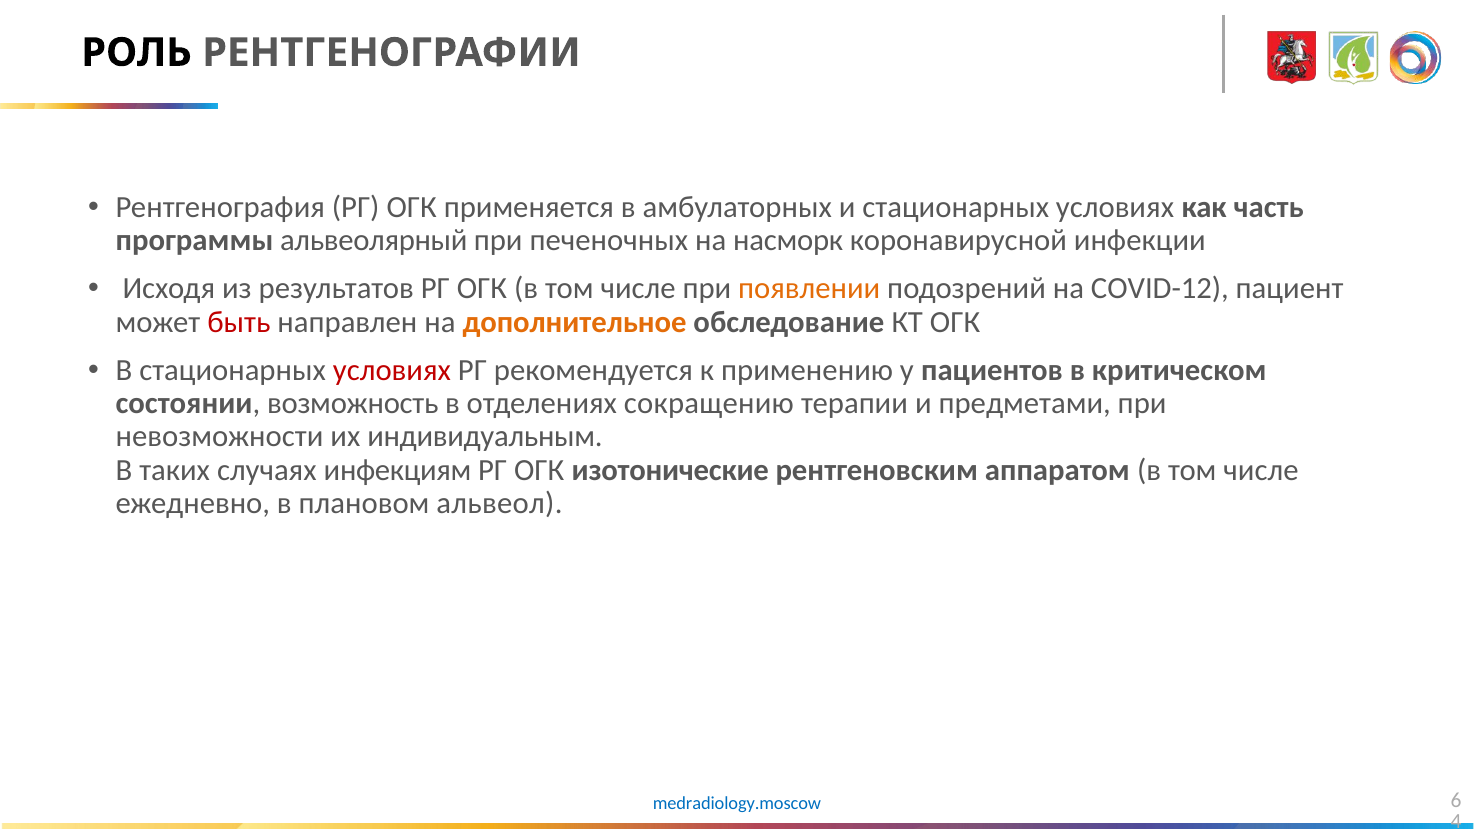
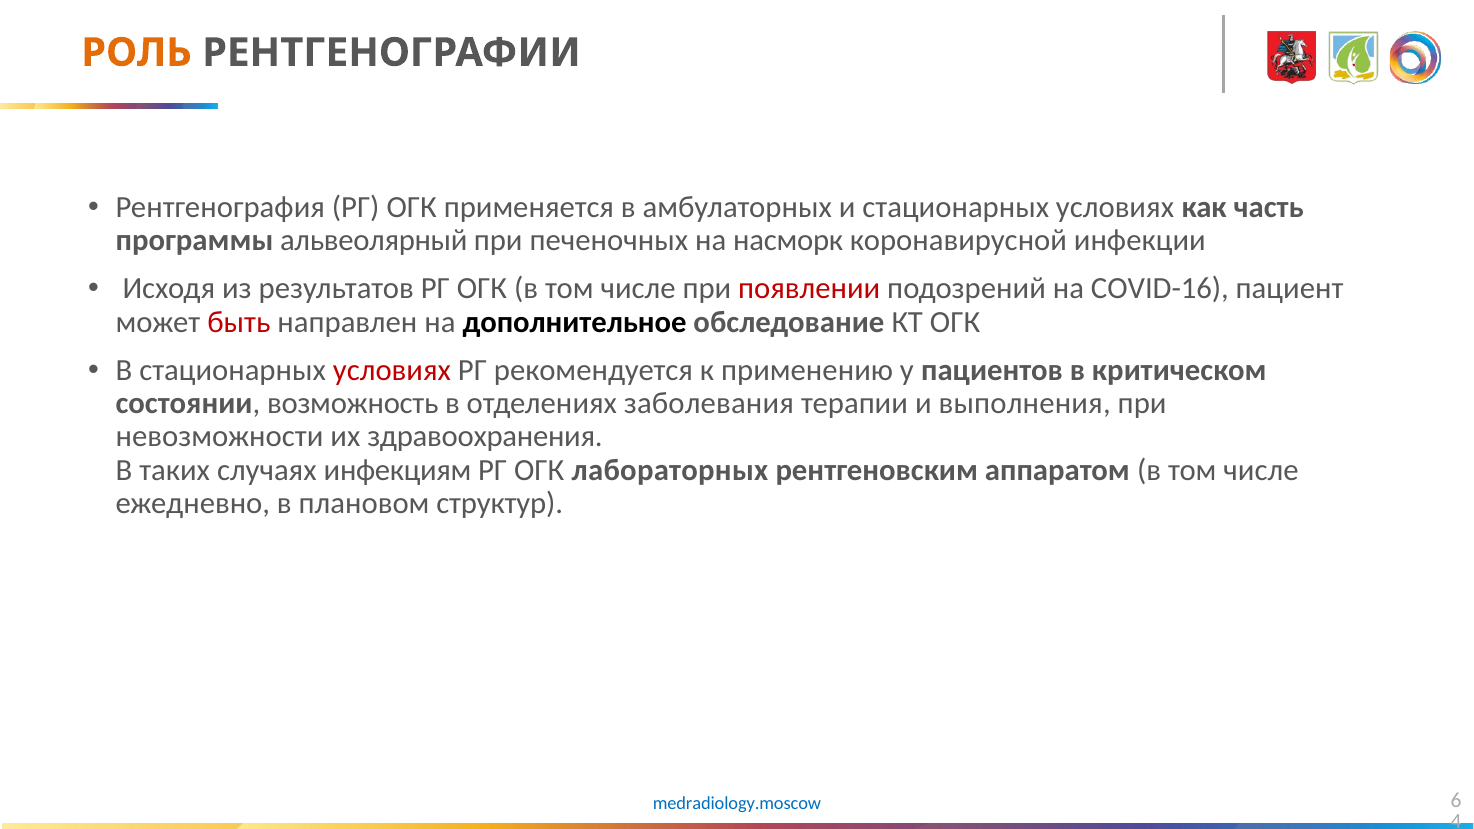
РОЛЬ colour: black -> orange
появлении colour: orange -> red
COVID-12: COVID-12 -> COVID-16
дополнительное colour: orange -> black
сокращению: сокращению -> заболевания
предметами: предметами -> выполнения
индивидуальным: индивидуальным -> здравоохранения
изотонические: изотонические -> лабораторных
альвеол: альвеол -> структур
